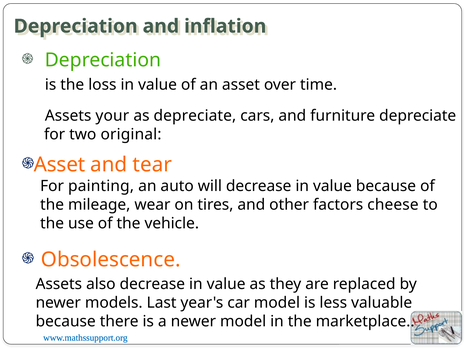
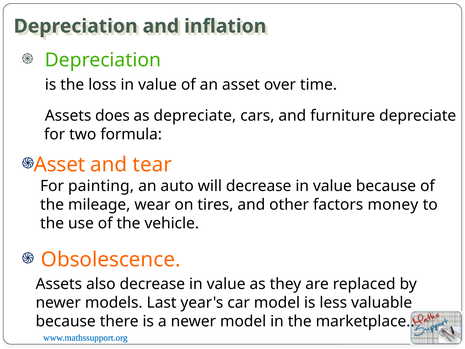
your: your -> does
original: original -> formula
cheese: cheese -> money
